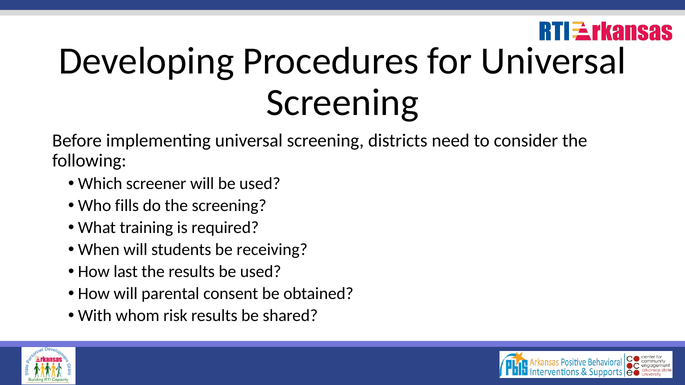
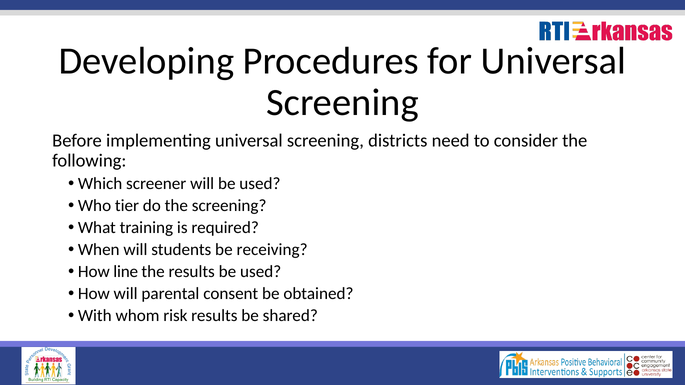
fills: fills -> tier
last: last -> line
